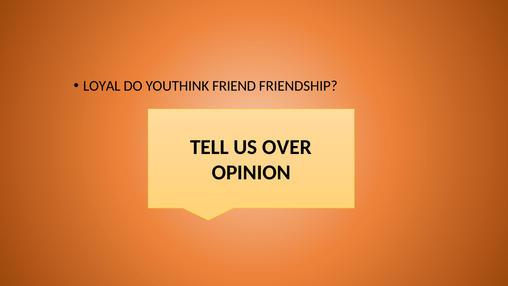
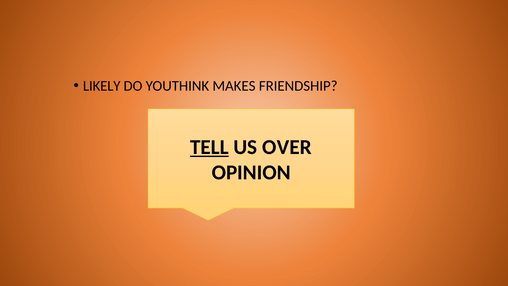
LOYAL: LOYAL -> LIKELY
FRIEND: FRIEND -> MAKES
TELL underline: none -> present
